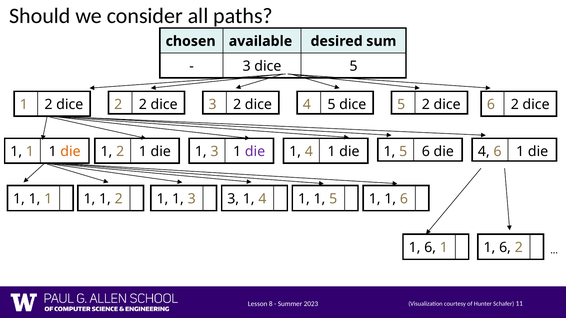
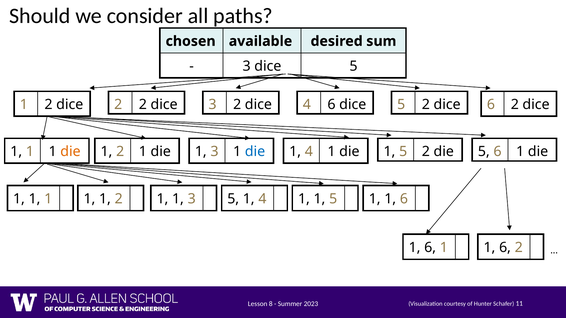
4 5: 5 -> 6
die at (255, 152) colour: purple -> blue
1 5 6: 6 -> 2
die 4: 4 -> 5
3 3: 3 -> 5
